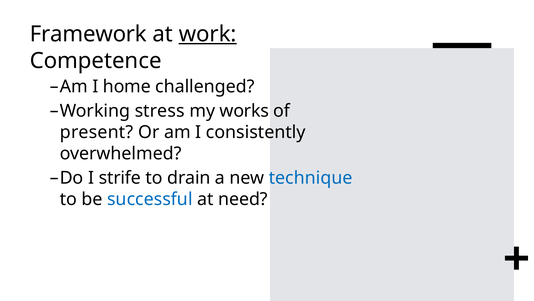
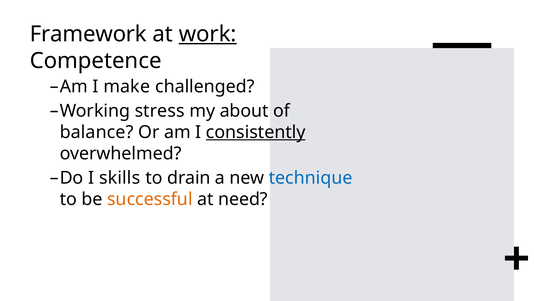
home: home -> make
works: works -> about
present: present -> balance
consistently underline: none -> present
strife: strife -> skills
successful colour: blue -> orange
